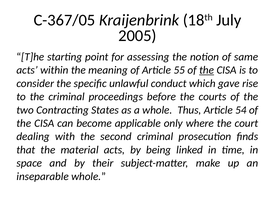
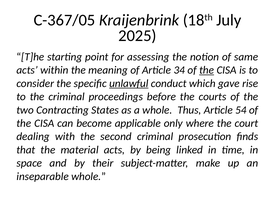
2005: 2005 -> 2025
55: 55 -> 34
unlawful underline: none -> present
